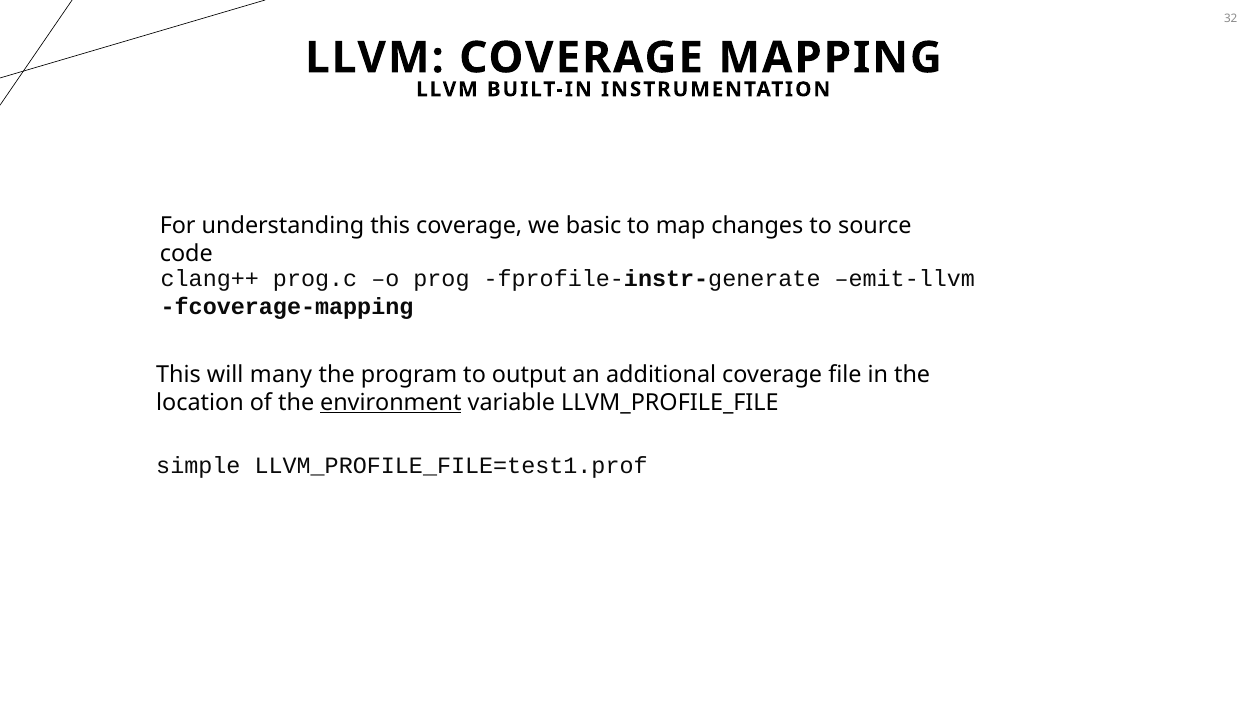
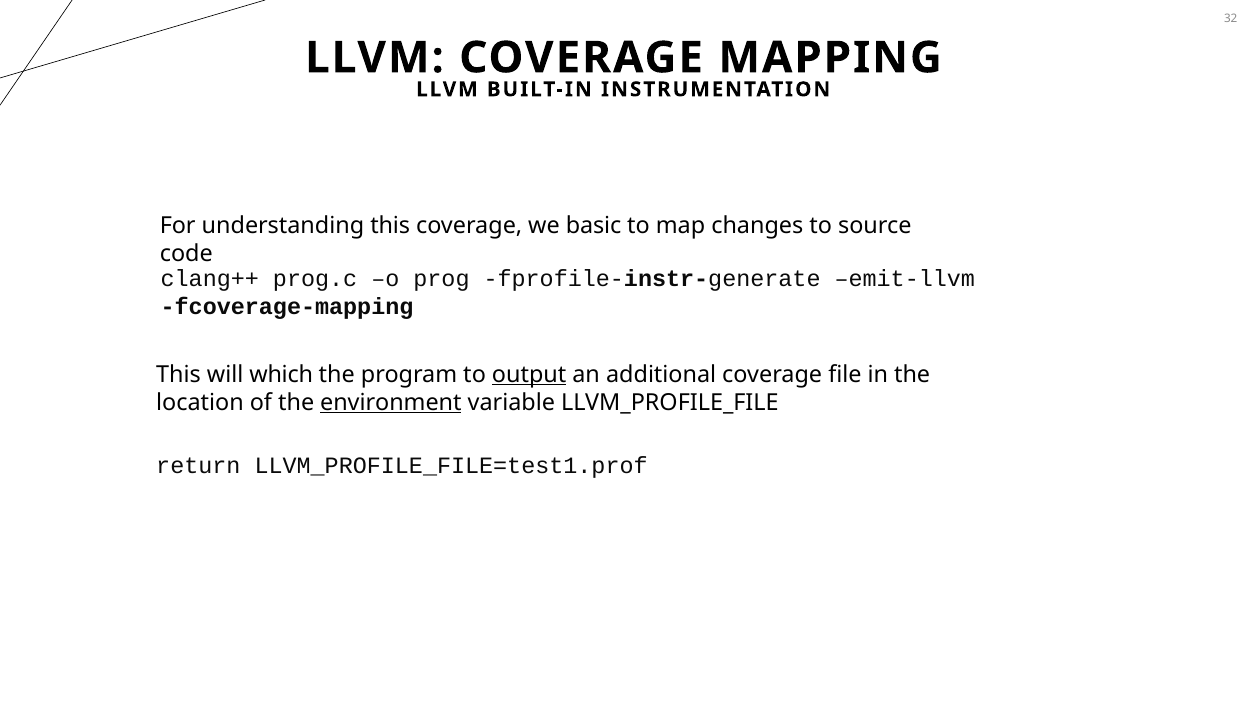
many: many -> which
output underline: none -> present
simple: simple -> return
